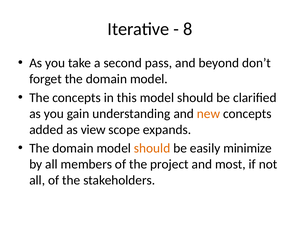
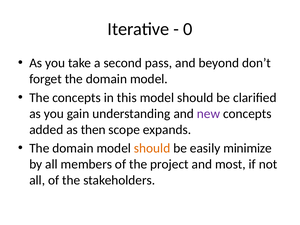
8: 8 -> 0
new colour: orange -> purple
view: view -> then
